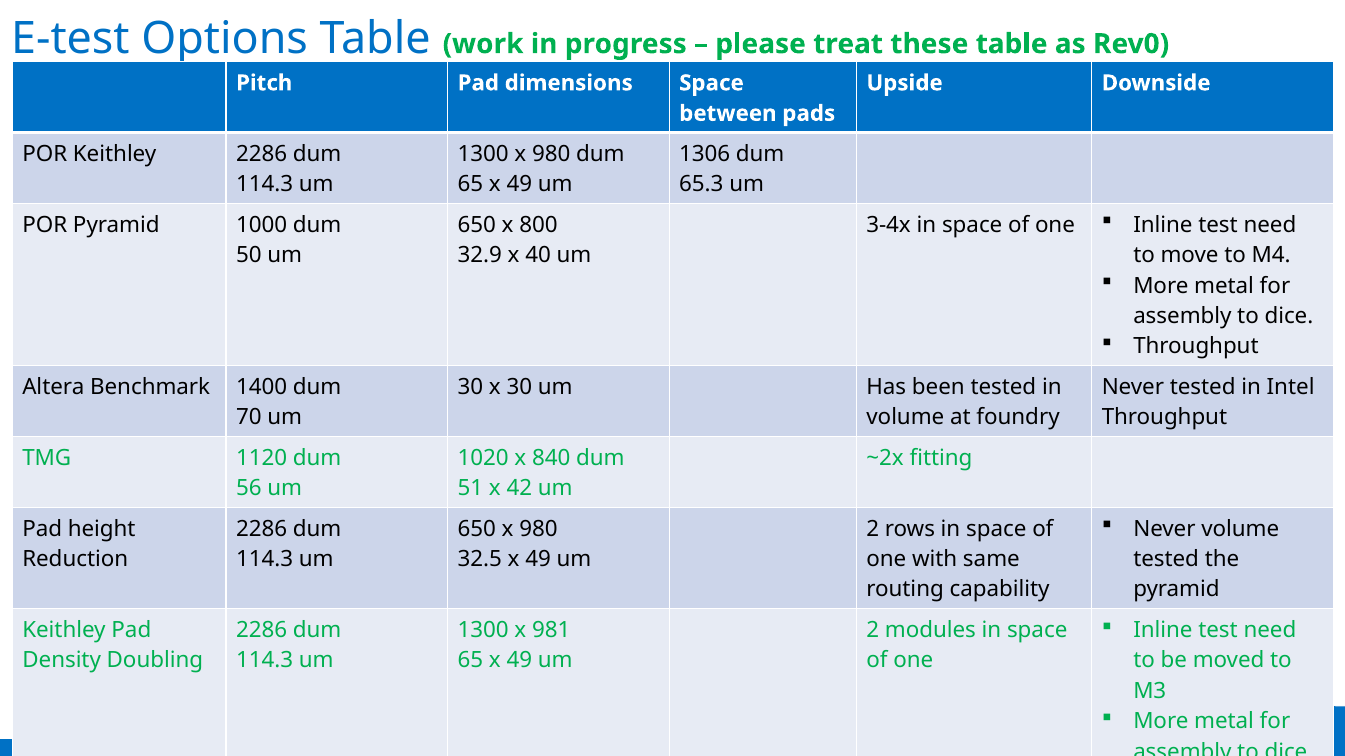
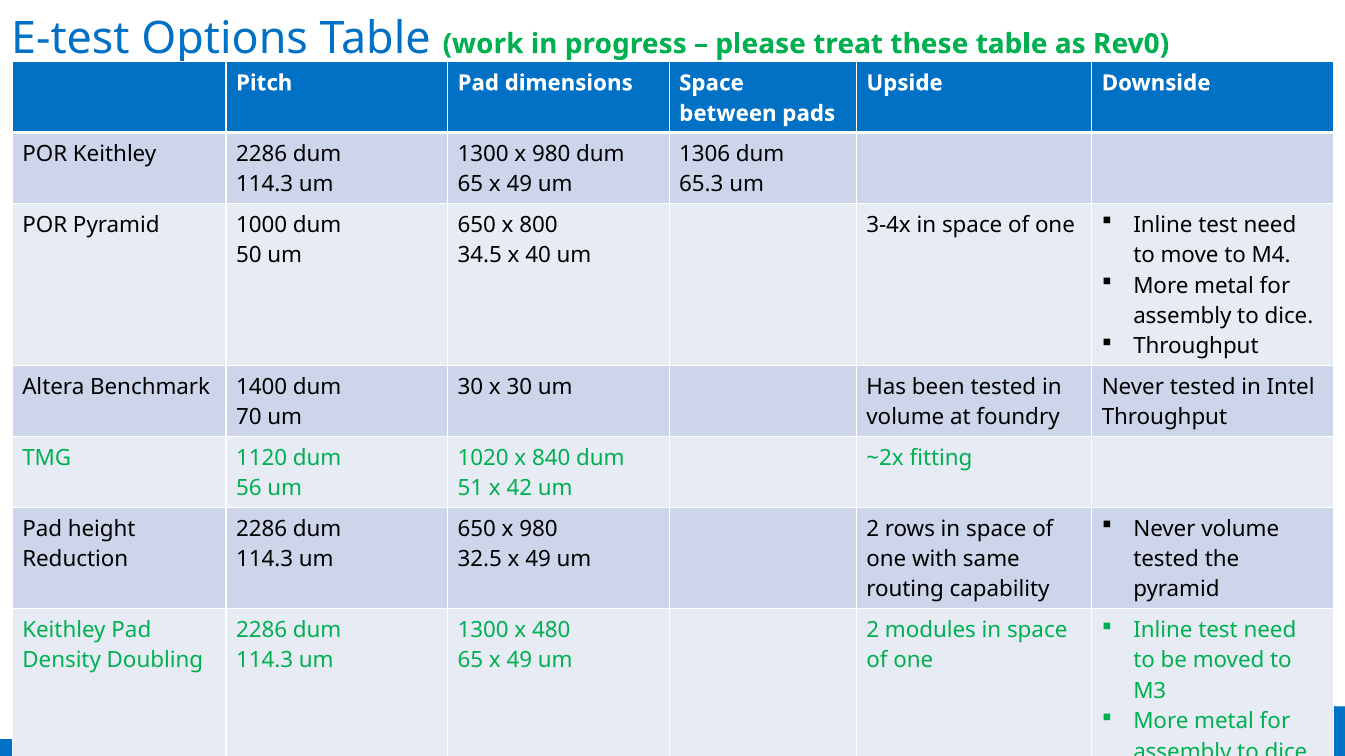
32.9: 32.9 -> 34.5
981: 981 -> 480
